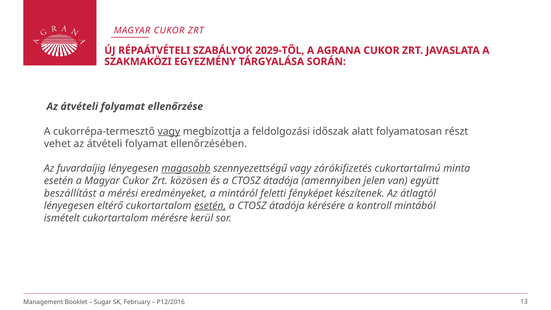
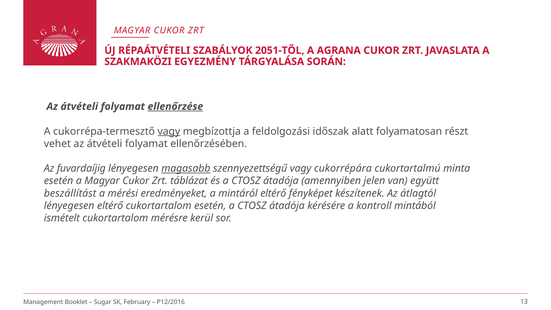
2029-TŐL: 2029-TŐL -> 2051-TŐL
ellenőrzése underline: none -> present
zárókifizetés: zárókifizetés -> cukorrépára
közösen: közösen -> táblázat
mintáról feletti: feletti -> eltérő
esetén at (210, 206) underline: present -> none
